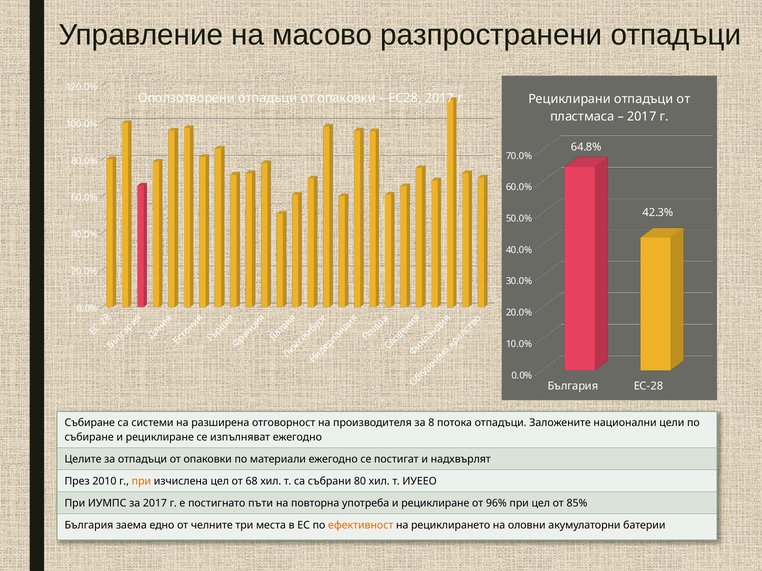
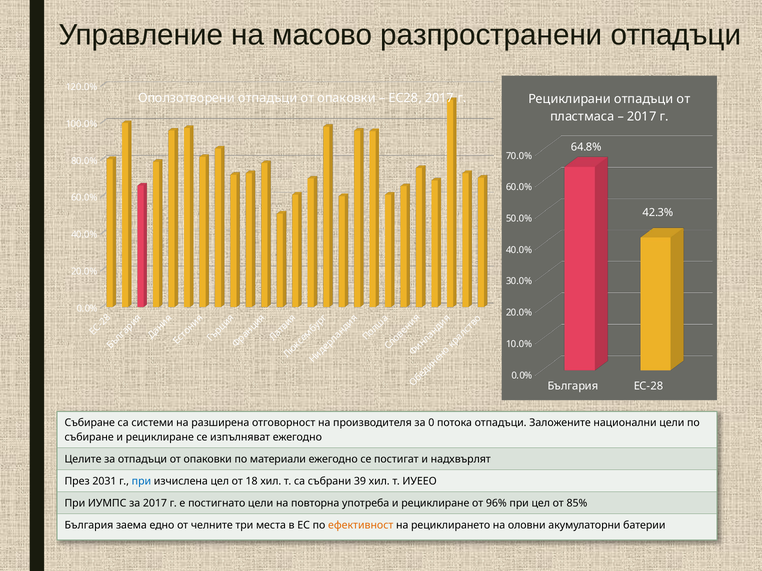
за 8: 8 -> 0
2010: 2010 -> 2031
при at (141, 482) colour: orange -> blue
68: 68 -> 18
80: 80 -> 39
постигнато пъти: пъти -> цели
